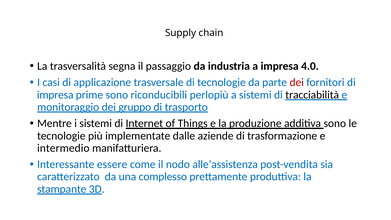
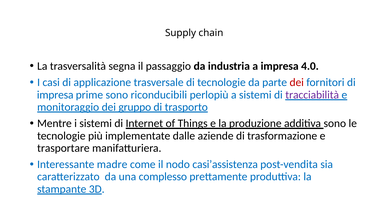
tracciabilità colour: black -> purple
intermedio: intermedio -> trasportare
essere: essere -> madre
alle’assistenza: alle’assistenza -> casi’assistenza
